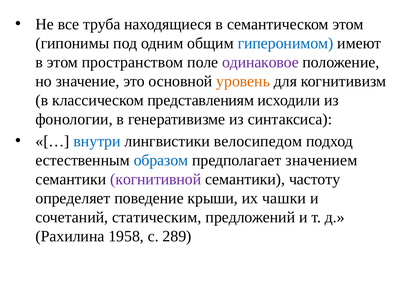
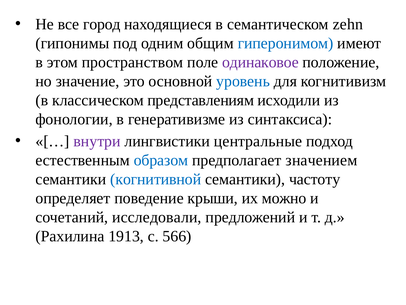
труба: труба -> город
семантическом этом: этом -> zehn
уровень colour: orange -> blue
внутри colour: blue -> purple
велосипедом: велосипедом -> центральные
когнитивной colour: purple -> blue
чашки: чашки -> можно
статическим: статическим -> исследовали
1958: 1958 -> 1913
289: 289 -> 566
